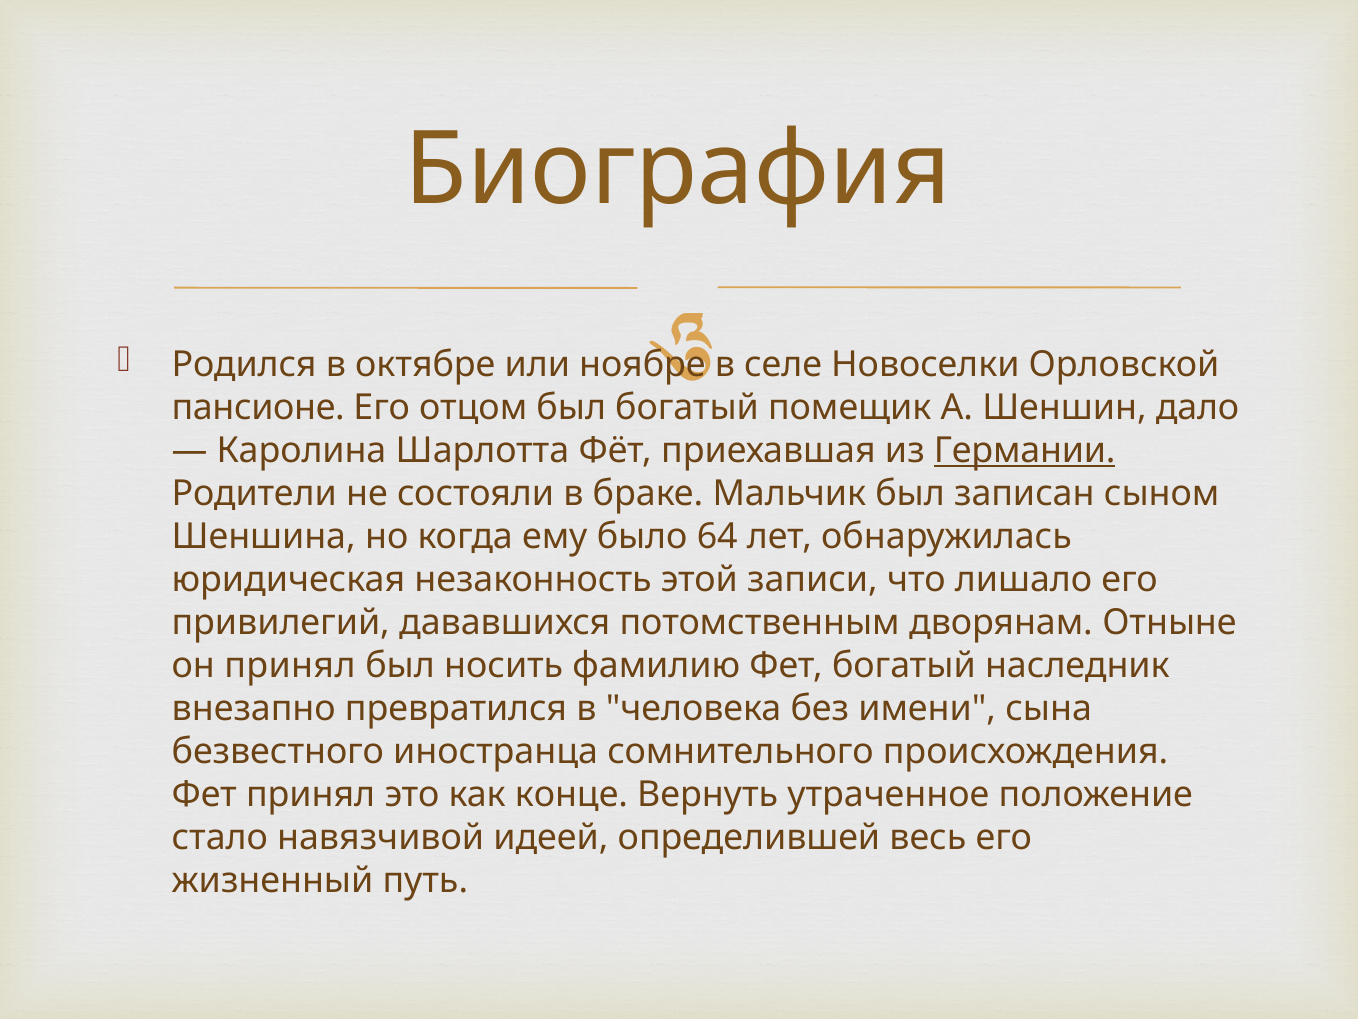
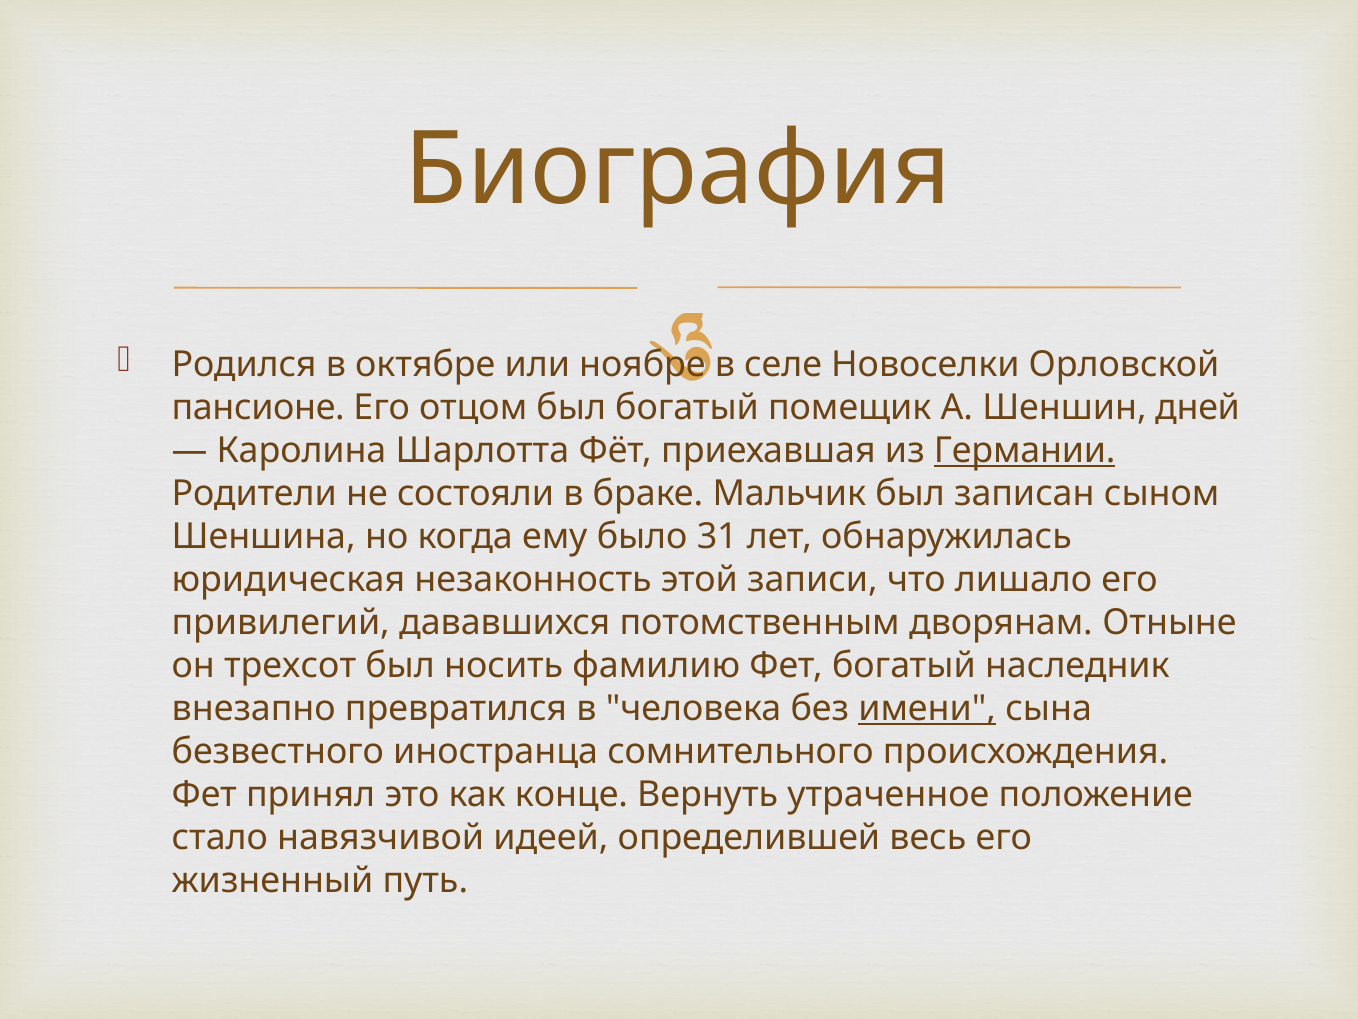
дало: дало -> дней
64: 64 -> 31
он принял: принял -> трехсот
имени underline: none -> present
